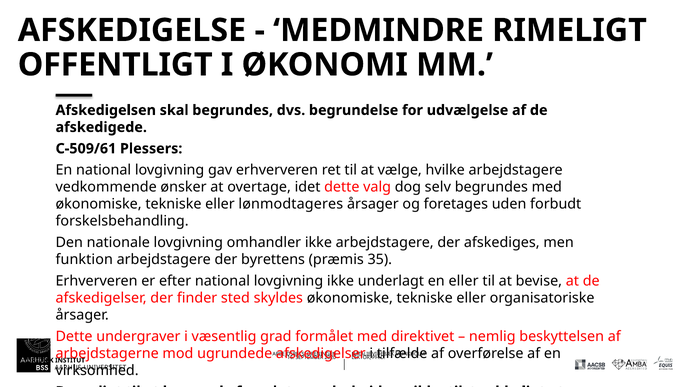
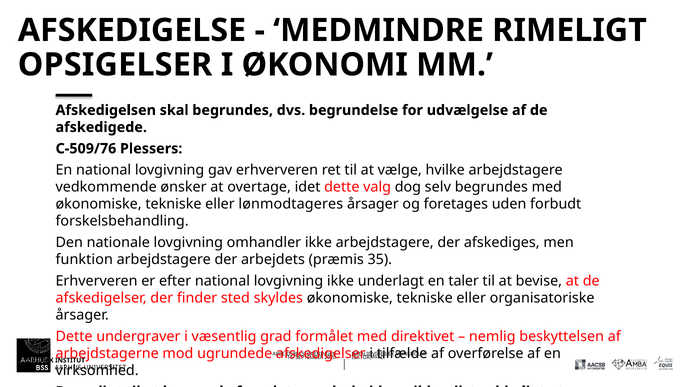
OFFENTLIGT: OFFENTLIGT -> OPSIGELSER
C-509/61: C-509/61 -> C-509/76
byrettens: byrettens -> arbejdets
en eller: eller -> taler
